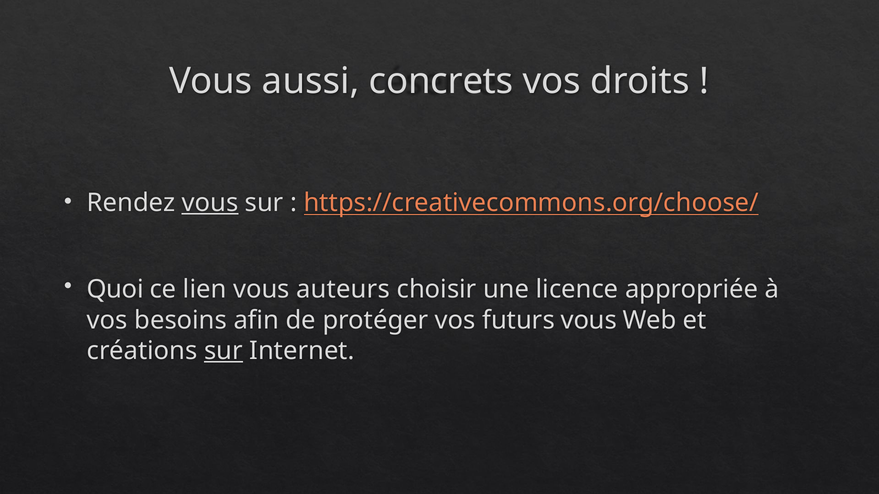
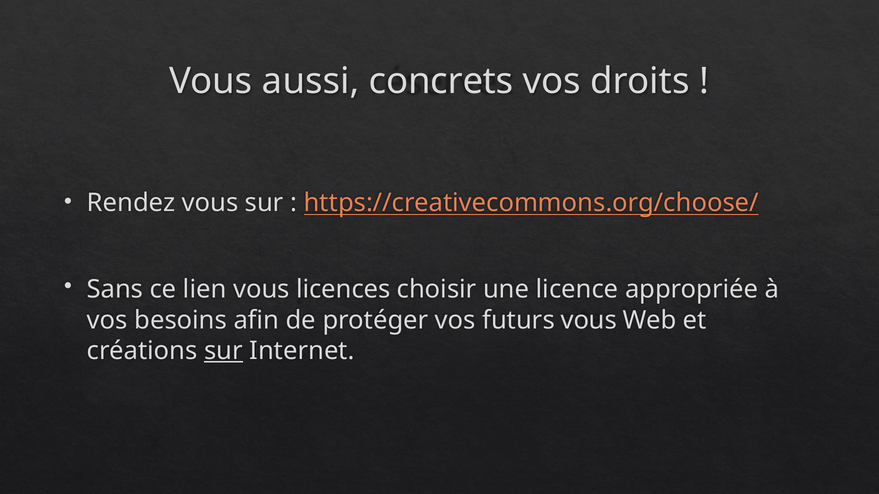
vous at (210, 203) underline: present -> none
Quoi: Quoi -> Sans
auteurs: auteurs -> licences
